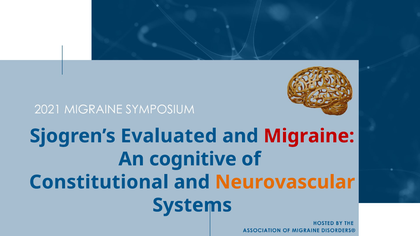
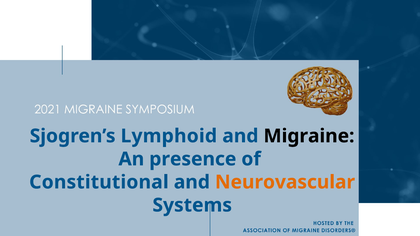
Evaluated: Evaluated -> Lymphoid
Migraine colour: red -> black
cognitive: cognitive -> presence
